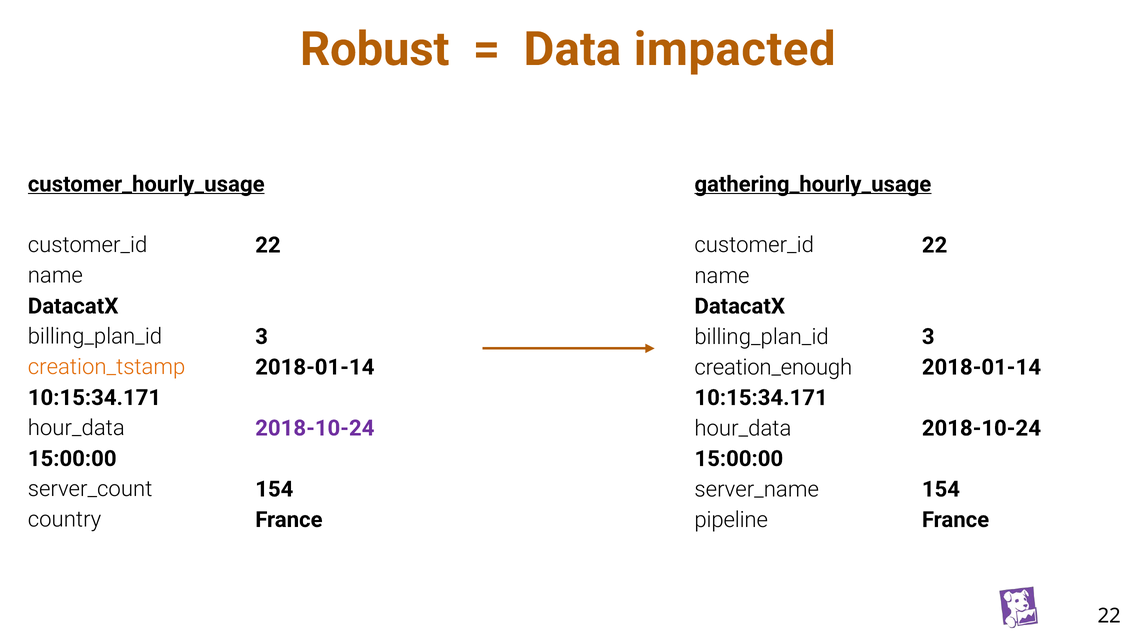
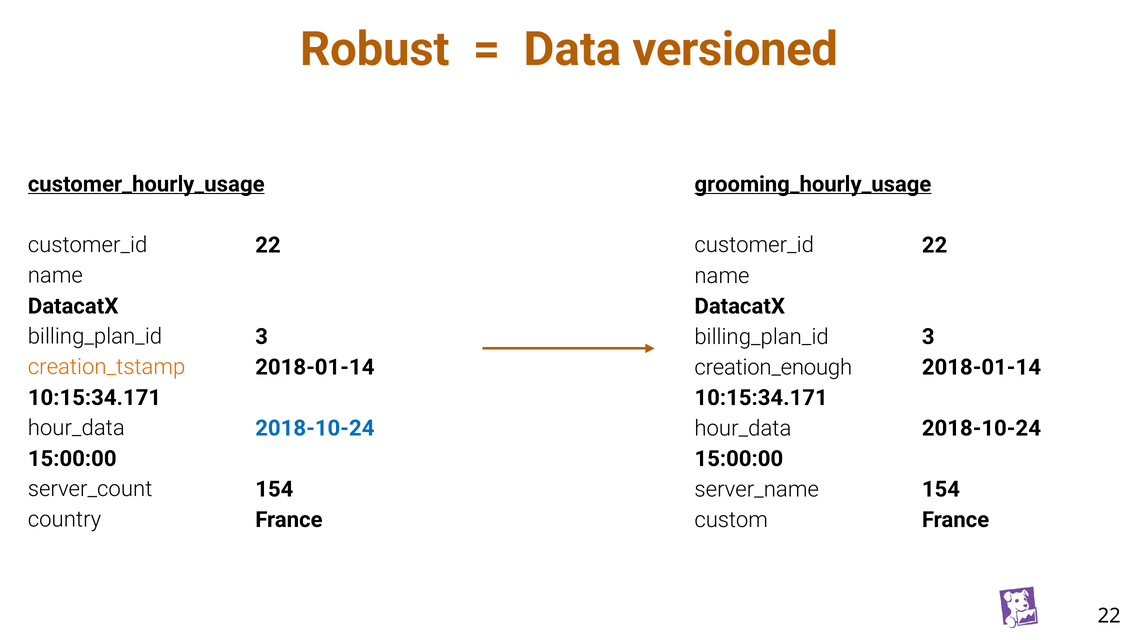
impacted: impacted -> versioned
gathering_hourly_usage: gathering_hourly_usage -> grooming_hourly_usage
2018-10-24 at (315, 428) colour: purple -> blue
pipeline: pipeline -> custom
